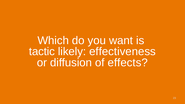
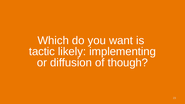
effectiveness: effectiveness -> implementing
effects: effects -> though
